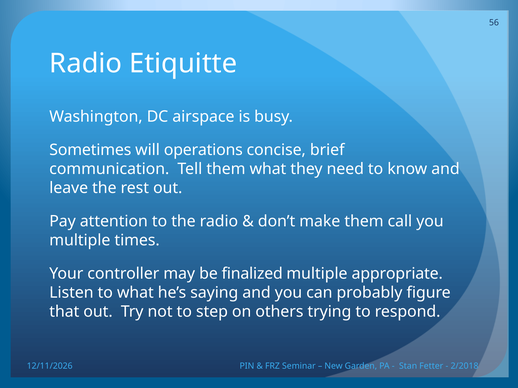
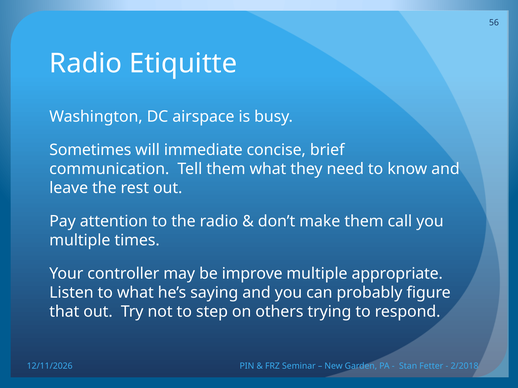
operations: operations -> immediate
finalized: finalized -> improve
